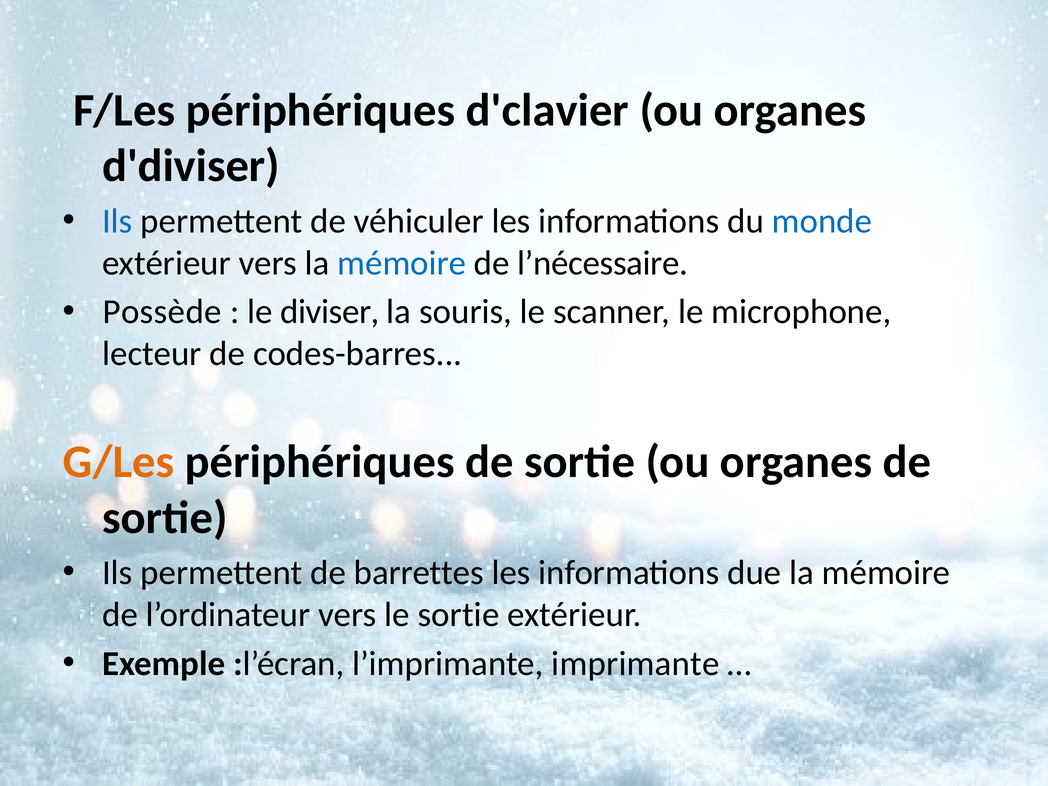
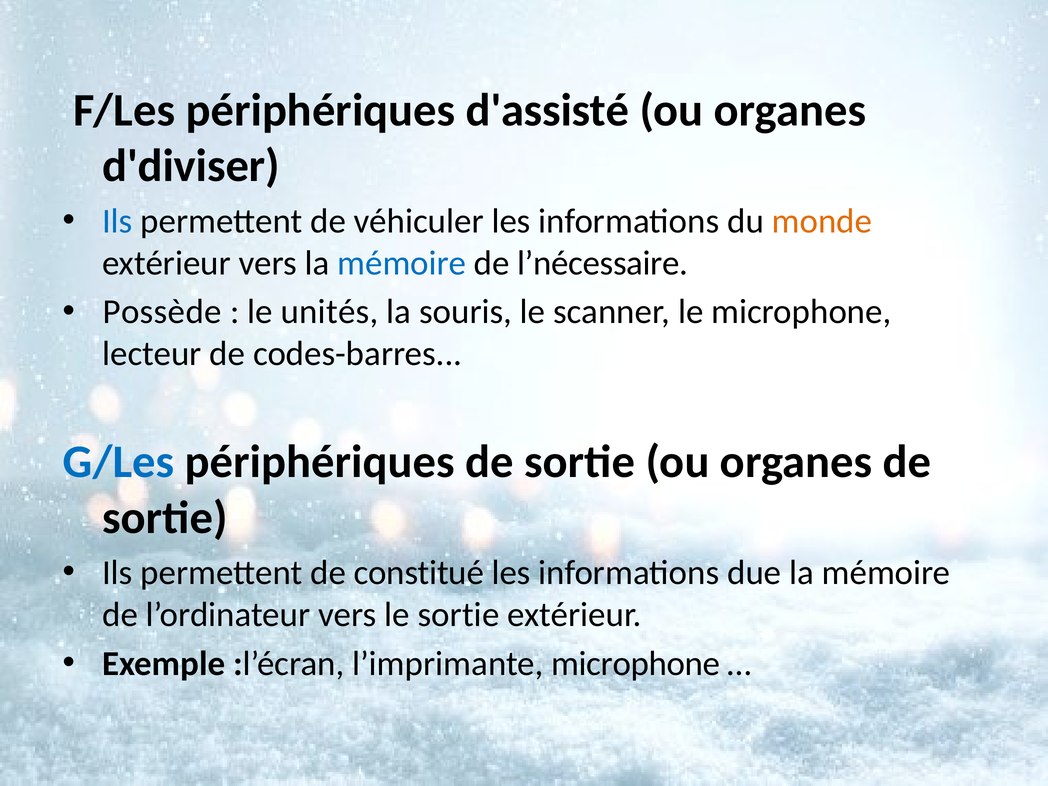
d'clavier: d'clavier -> d'assisté
monde colour: blue -> orange
diviser: diviser -> unités
G/Les colour: orange -> blue
barrettes: barrettes -> constitué
l’imprimante imprimante: imprimante -> microphone
